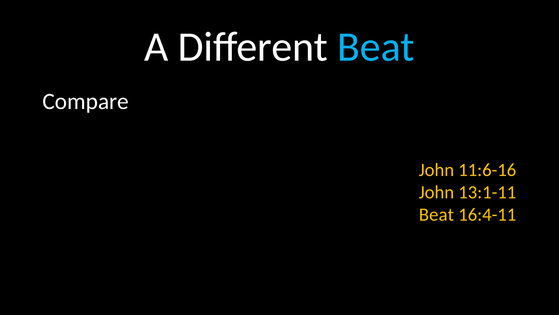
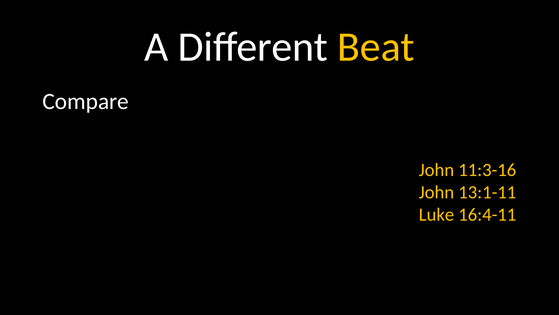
Beat at (376, 47) colour: light blue -> yellow
11:6-16: 11:6-16 -> 11:3-16
Beat at (436, 214): Beat -> Luke
